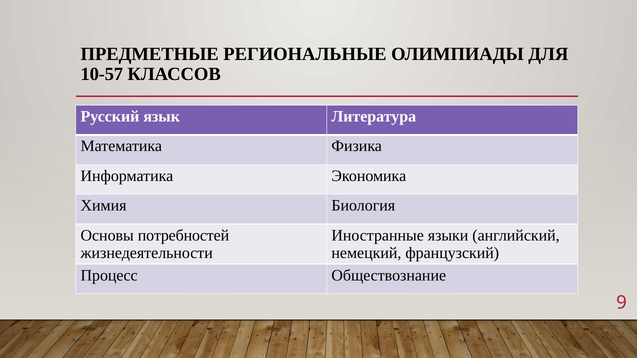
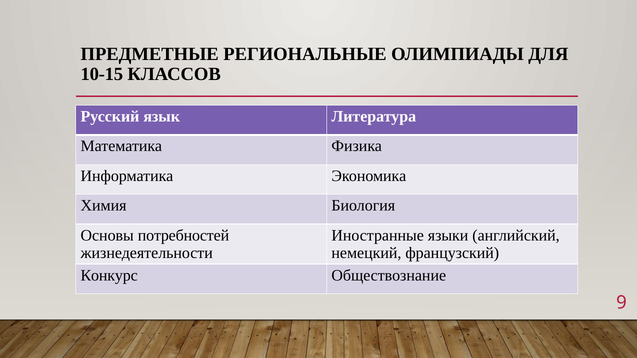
10-57: 10-57 -> 10-15
Процесс: Процесс -> Конкурс
